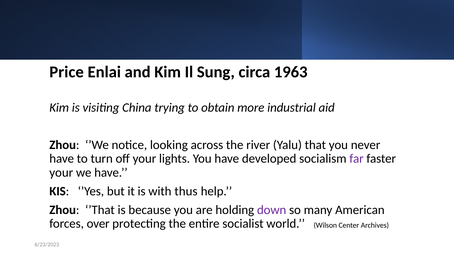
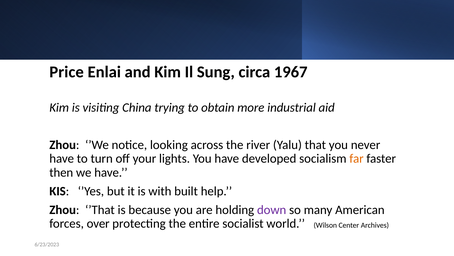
1963: 1963 -> 1967
far colour: purple -> orange
your at (61, 172): your -> then
thus: thus -> built
